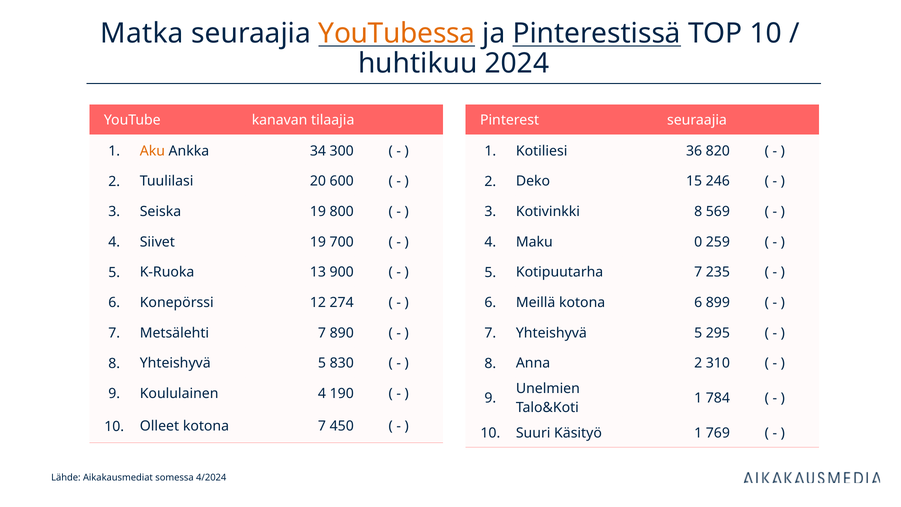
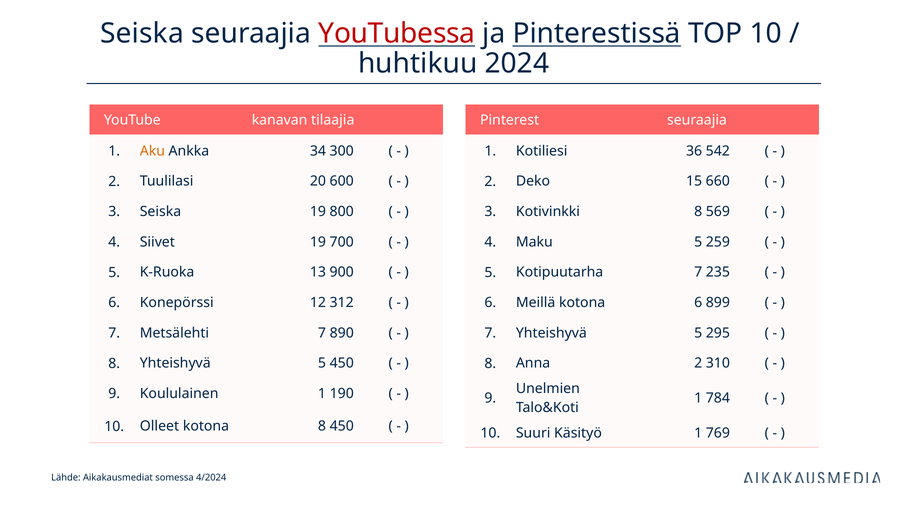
Matka at (142, 33): Matka -> Seiska
YouTubessa colour: orange -> red
820: 820 -> 542
246: 246 -> 660
Maku 0: 0 -> 5
274: 274 -> 312
5 830: 830 -> 450
Koululainen 4: 4 -> 1
kotona 7: 7 -> 8
